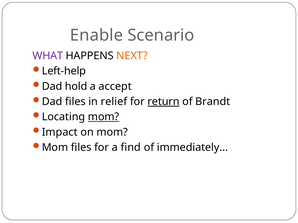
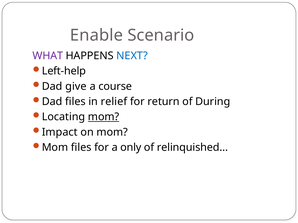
NEXT colour: orange -> blue
hold: hold -> give
accept: accept -> course
return underline: present -> none
Brandt: Brandt -> During
find: find -> only
immediately…: immediately… -> relinquished…
